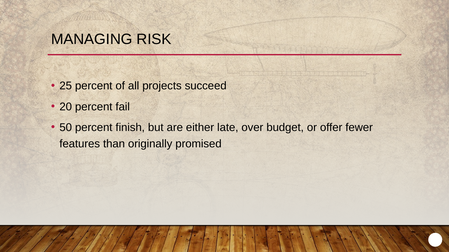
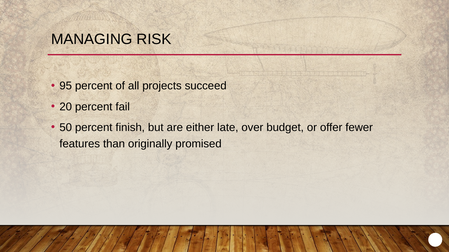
25: 25 -> 95
